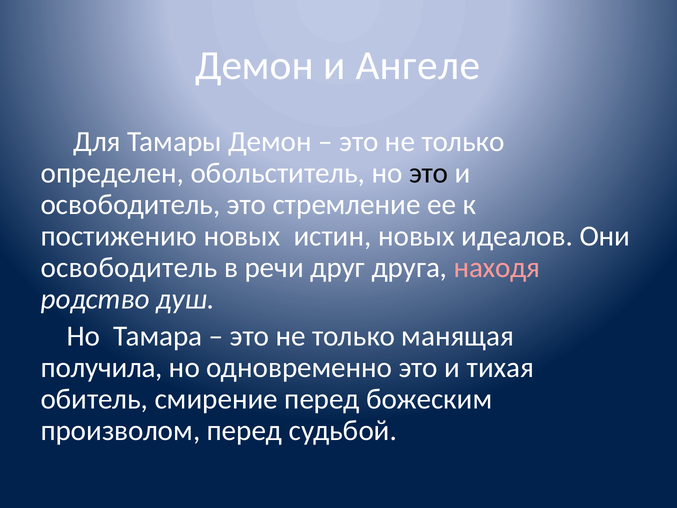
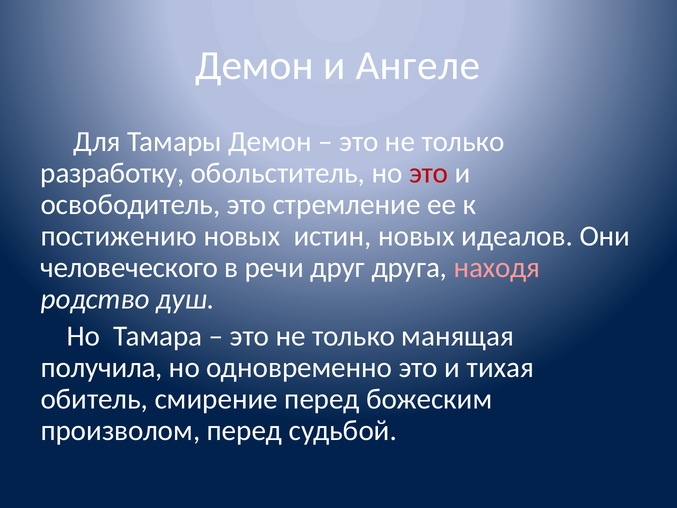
определен: определен -> разработку
это at (429, 173) colour: black -> red
освободитель at (129, 267): освободитель -> человеческого
